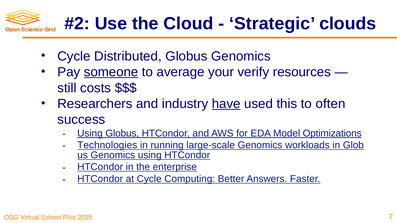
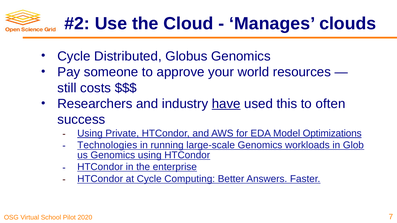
Strategic: Strategic -> Manages
someone underline: present -> none
average: average -> approve
verify: verify -> world
Using Globus: Globus -> Private
